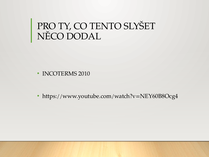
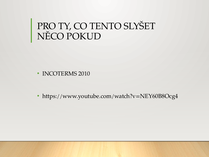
DODAL: DODAL -> POKUD
